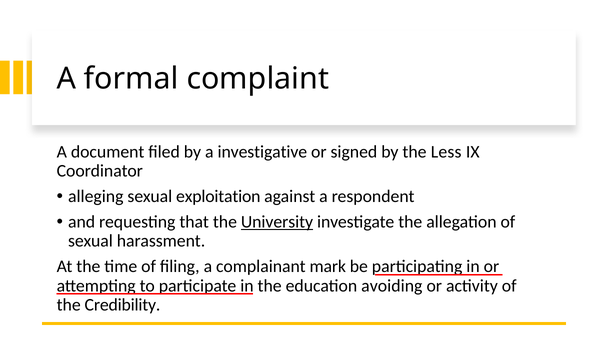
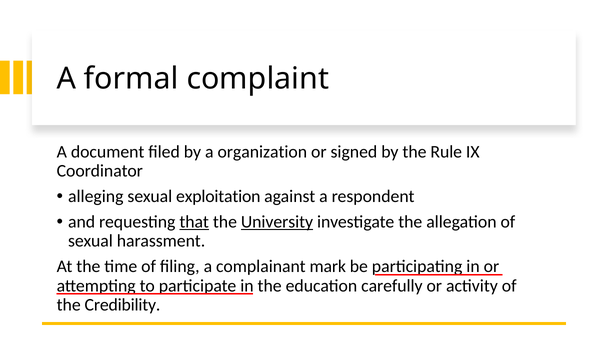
investigative: investigative -> organization
Less: Less -> Rule
that underline: none -> present
avoiding: avoiding -> carefully
